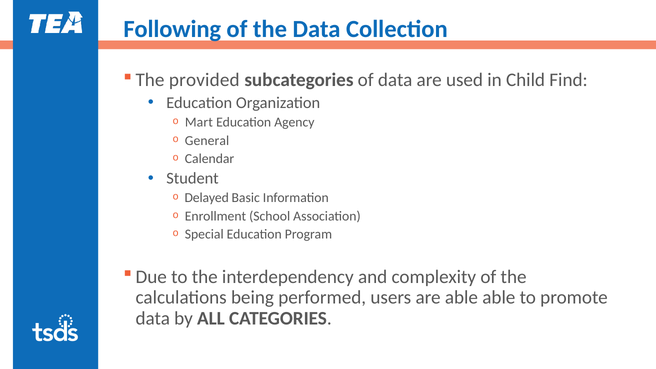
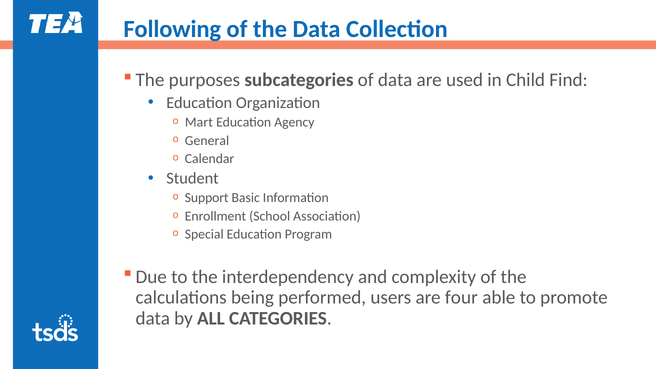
provided: provided -> purposes
Delayed: Delayed -> Support
are able: able -> four
